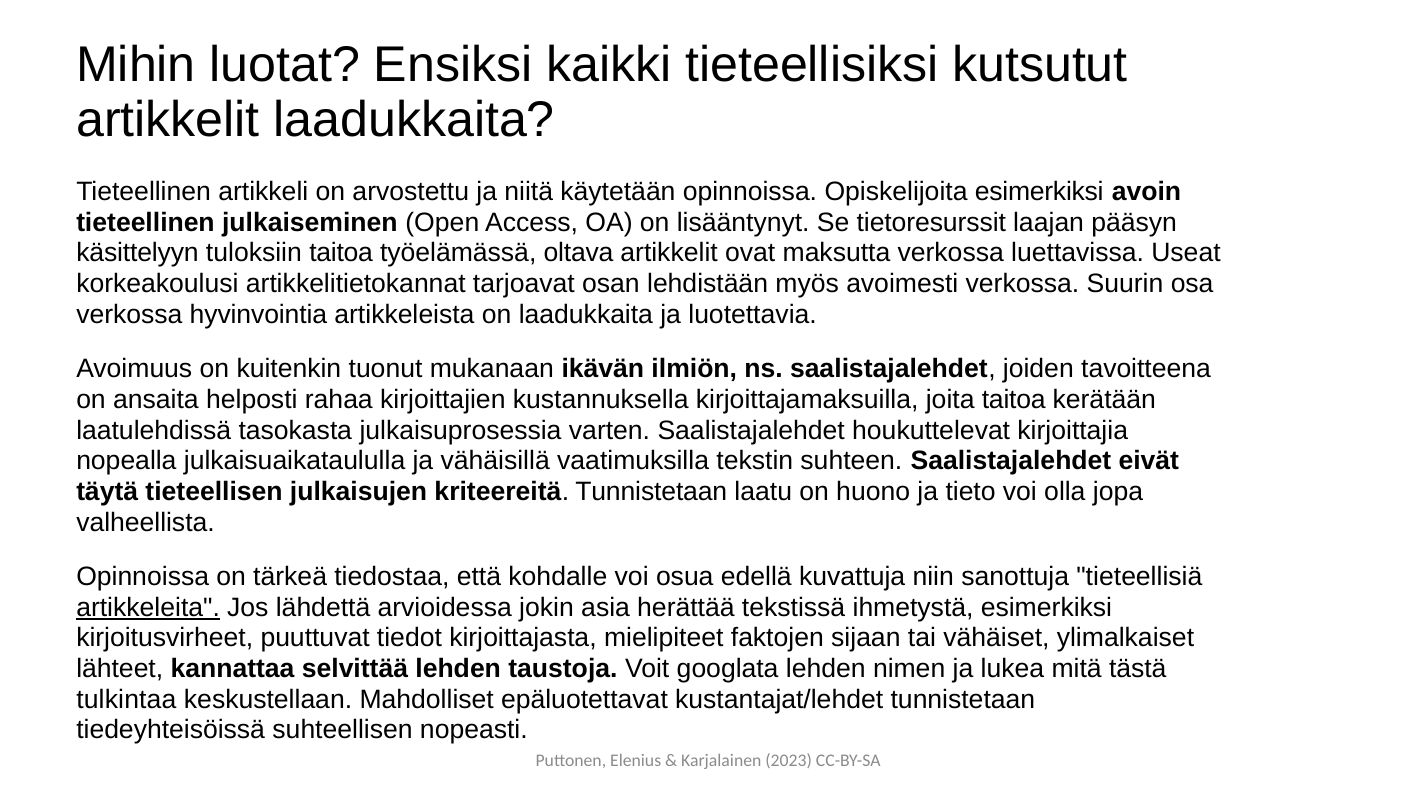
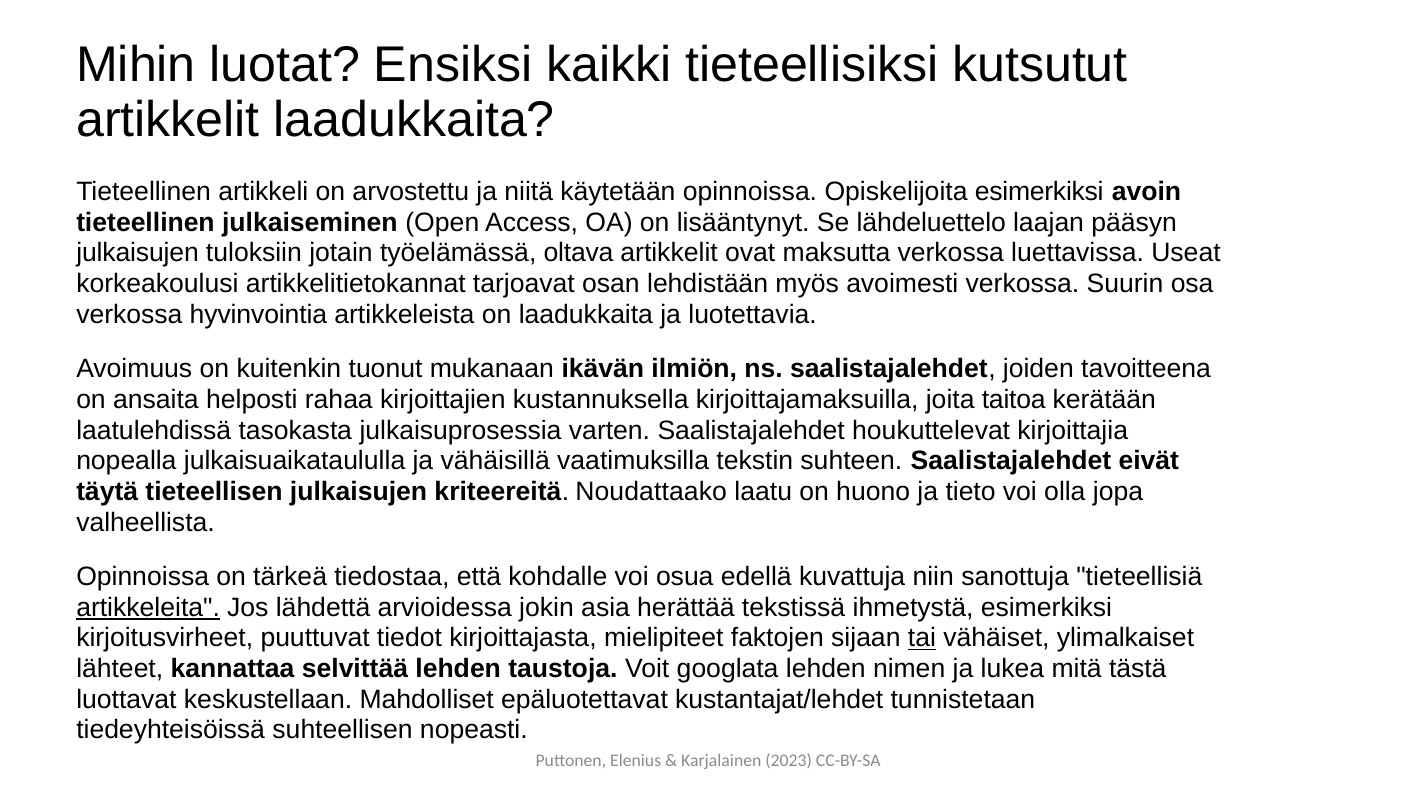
tietoresurssit: tietoresurssit -> lähdeluettelo
käsittelyyn at (138, 253): käsittelyyn -> julkaisujen
tuloksiin taitoa: taitoa -> jotain
kriteereitä Tunnistetaan: Tunnistetaan -> Noudattaako
tai underline: none -> present
tulkintaa: tulkintaa -> luottavat
